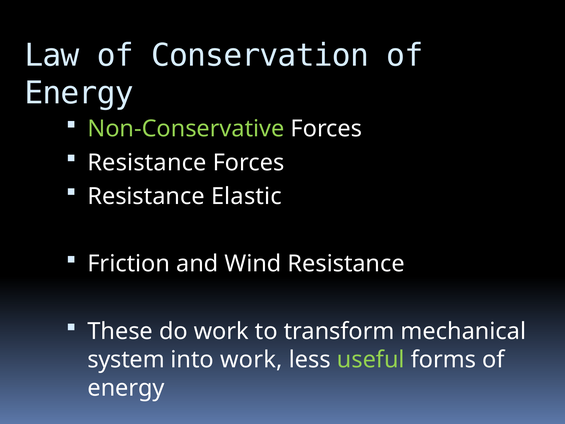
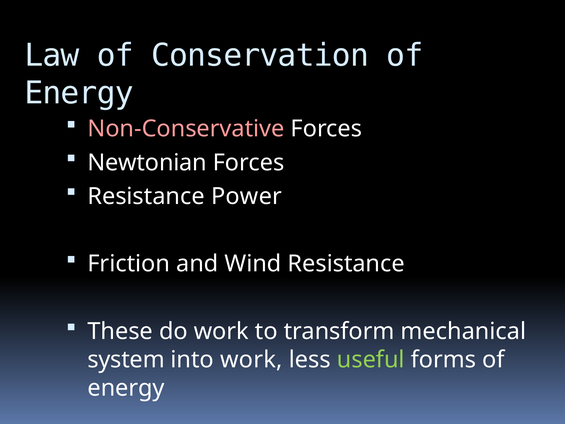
Non-Conservative colour: light green -> pink
Resistance at (147, 162): Resistance -> Newtonian
Elastic: Elastic -> Power
